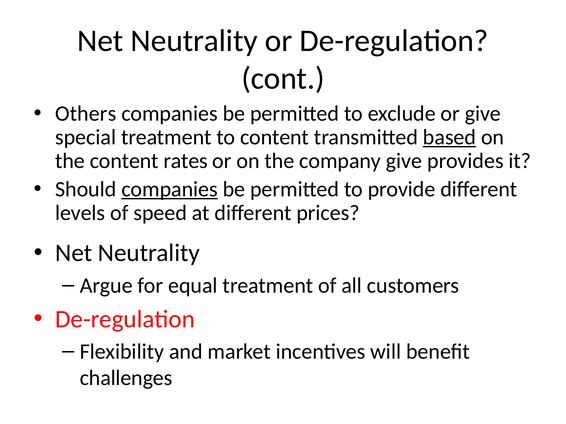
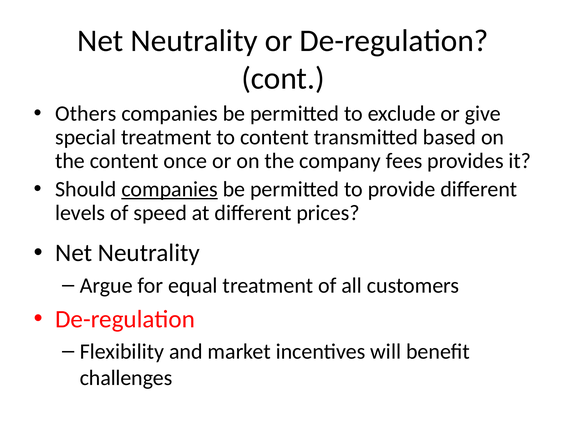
based underline: present -> none
rates: rates -> once
company give: give -> fees
